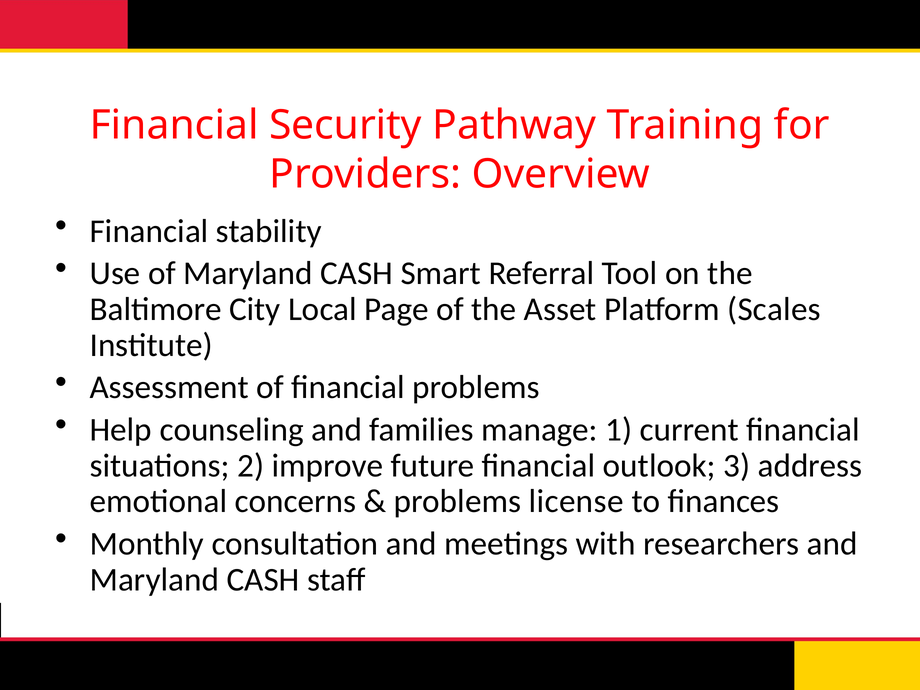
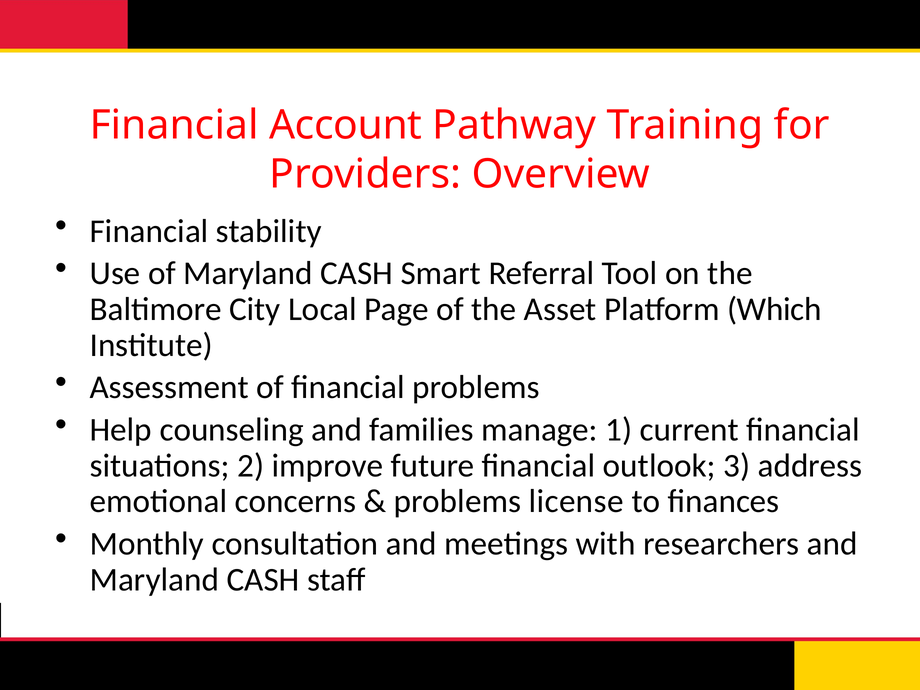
Security: Security -> Account
Scales: Scales -> Which
